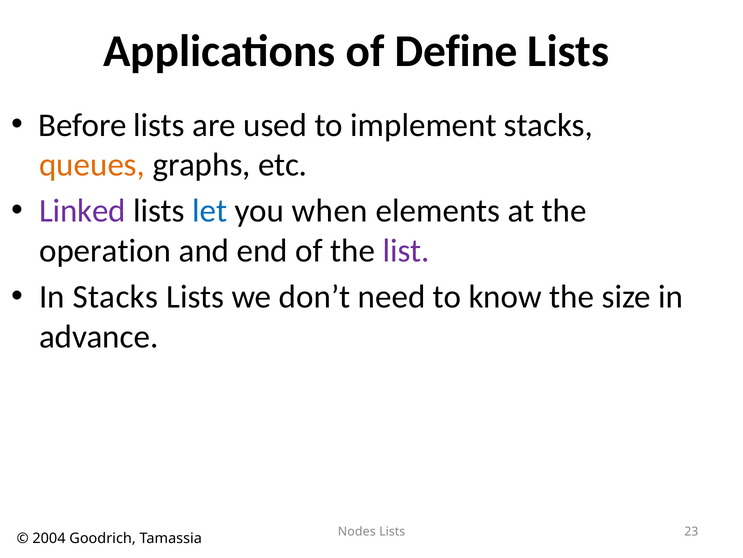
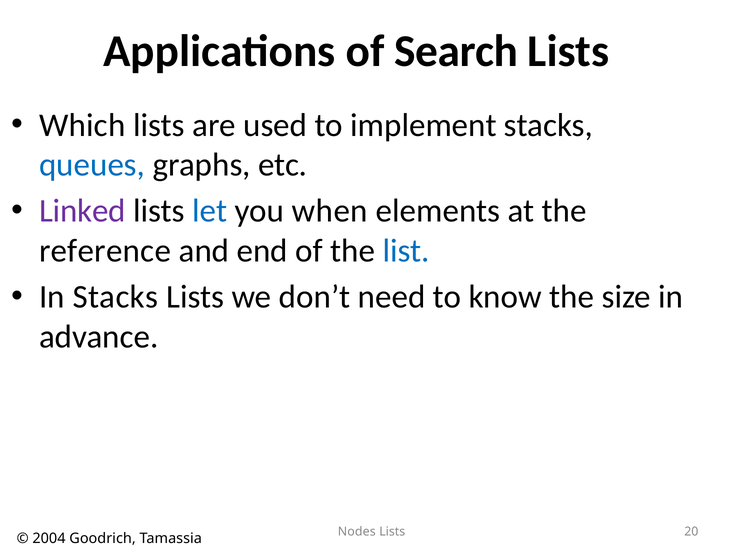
Define: Define -> Search
Before: Before -> Which
queues colour: orange -> blue
operation: operation -> reference
list colour: purple -> blue
23: 23 -> 20
